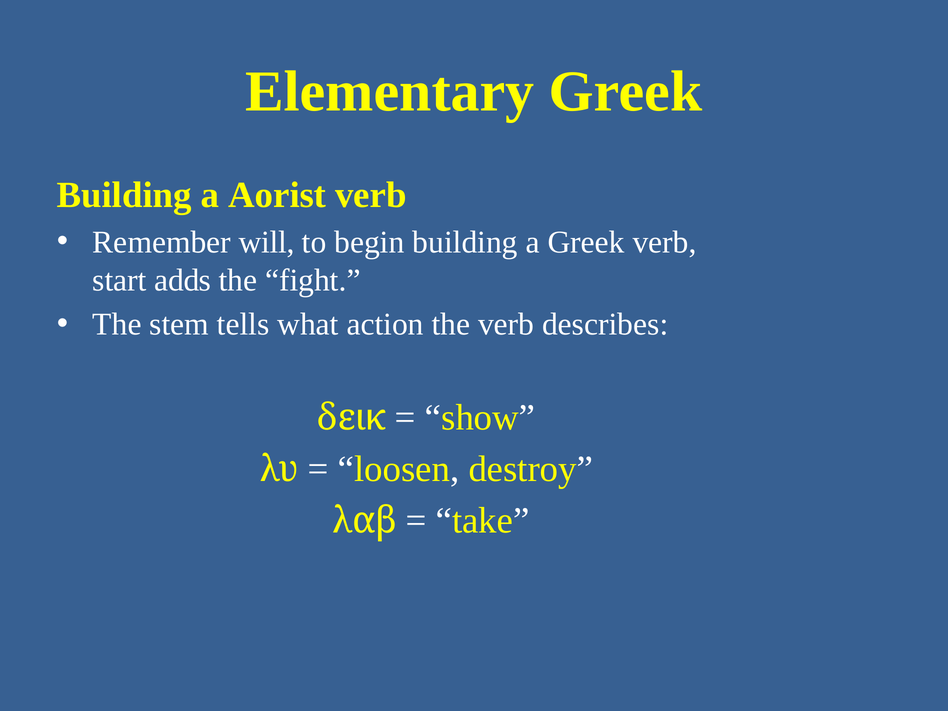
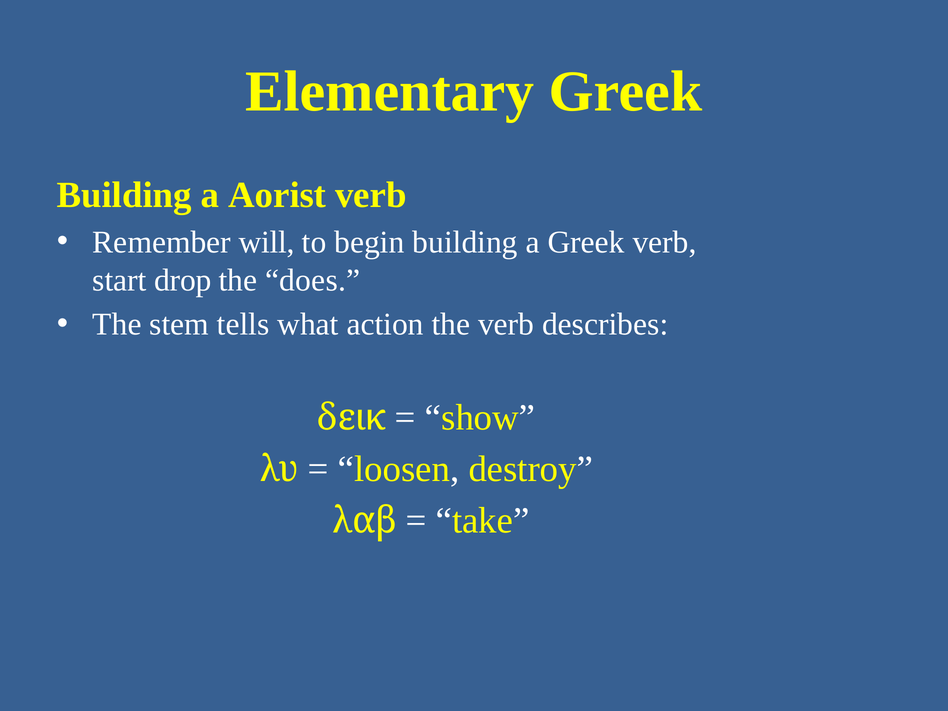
adds: adds -> drop
fight: fight -> does
